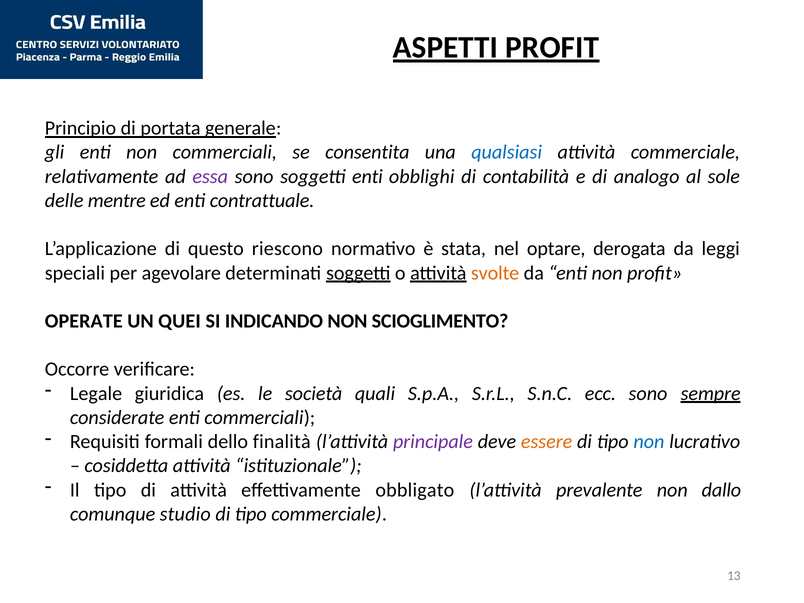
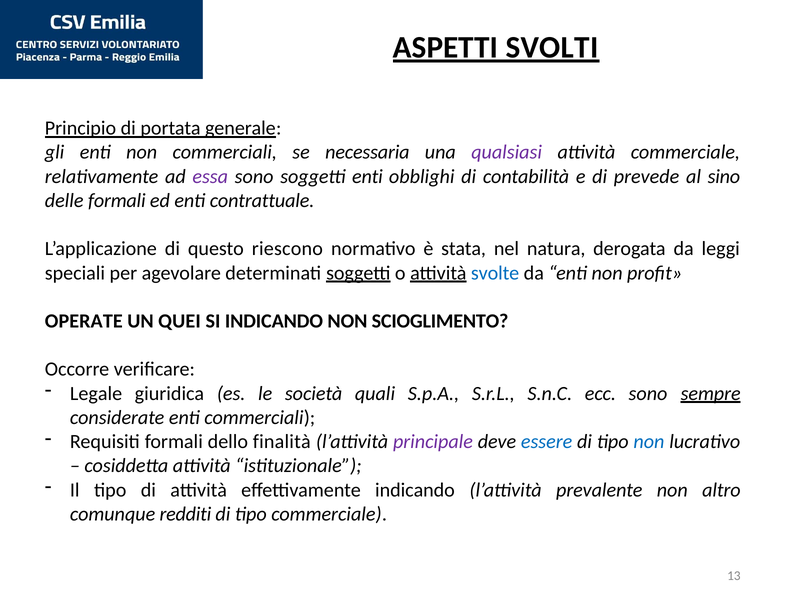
ASPETTI PROFIT: PROFIT -> SVOLTI
consentita: consentita -> necessaria
qualsiasi colour: blue -> purple
analogo: analogo -> prevede
sole: sole -> sino
delle mentre: mentre -> formali
optare: optare -> natura
svolte colour: orange -> blue
essere colour: orange -> blue
effettivamente obbligato: obbligato -> indicando
dallo: dallo -> altro
studio: studio -> redditi
